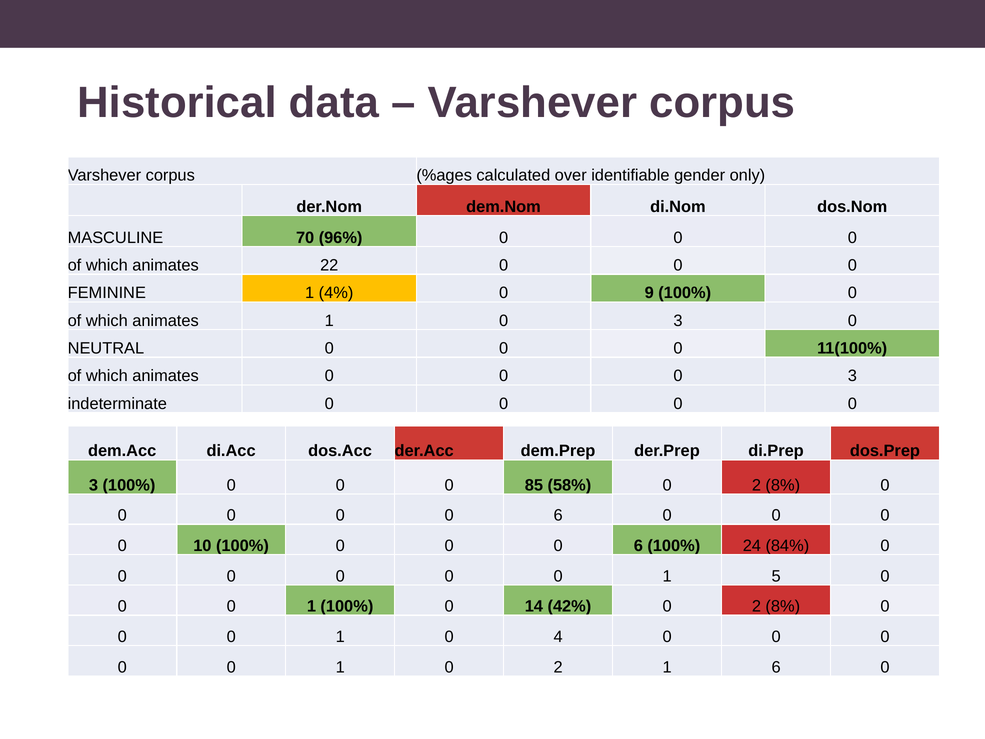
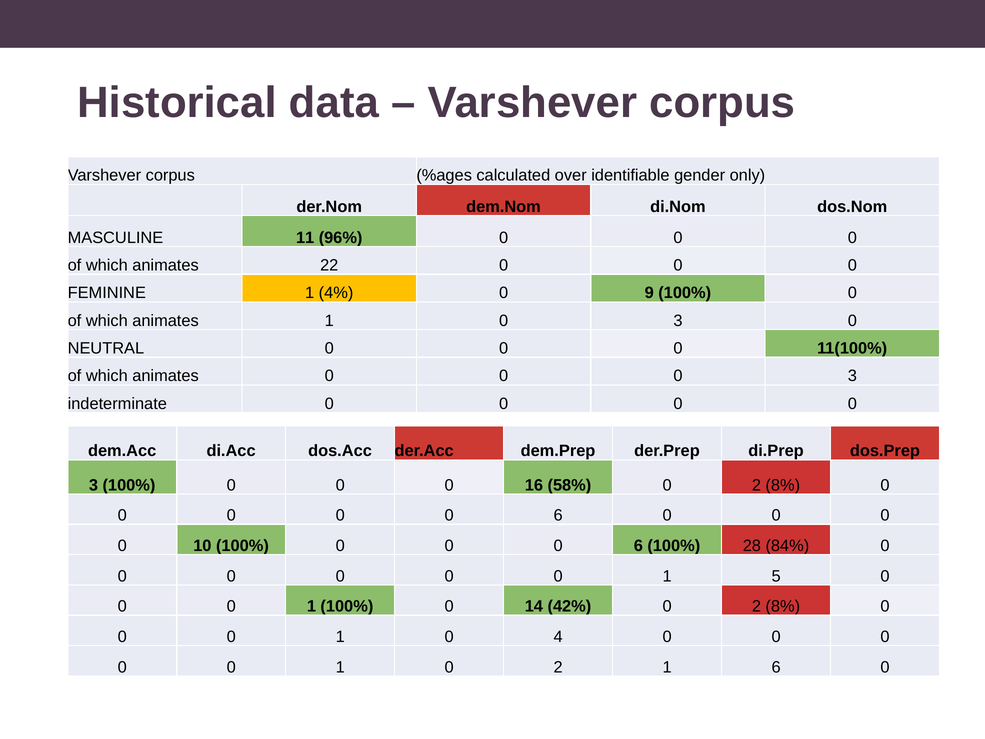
70: 70 -> 11
85: 85 -> 16
24: 24 -> 28
